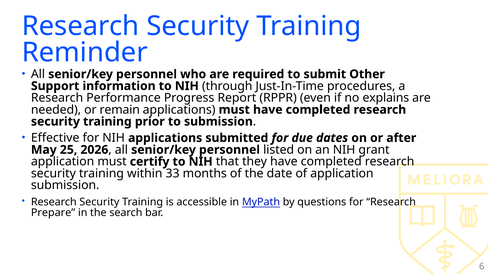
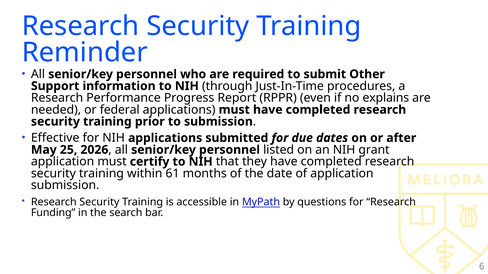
remain: remain -> federal
33: 33 -> 61
Prepare: Prepare -> Funding
